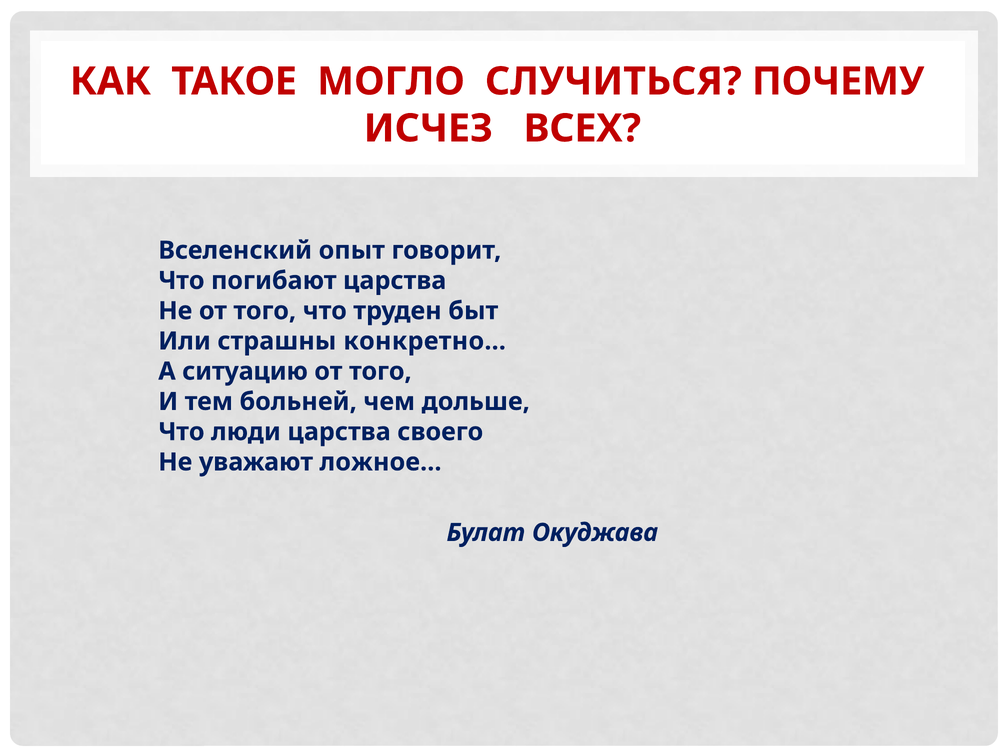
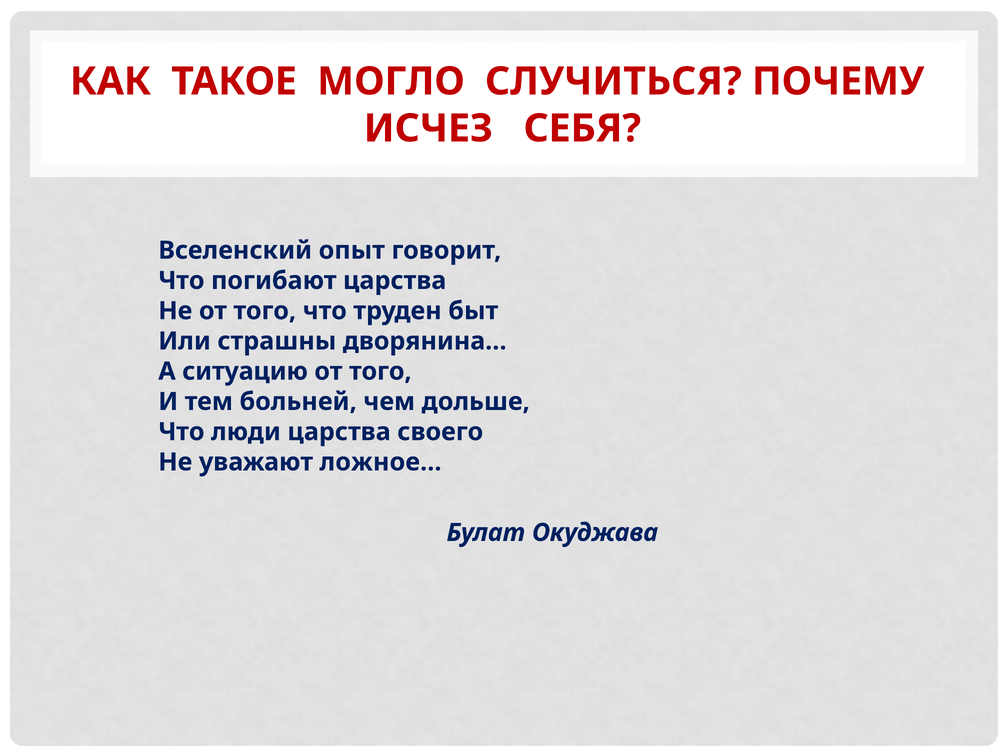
ВСЕХ: ВСЕХ -> СЕБЯ
конкретно…: конкретно… -> дворянина…
